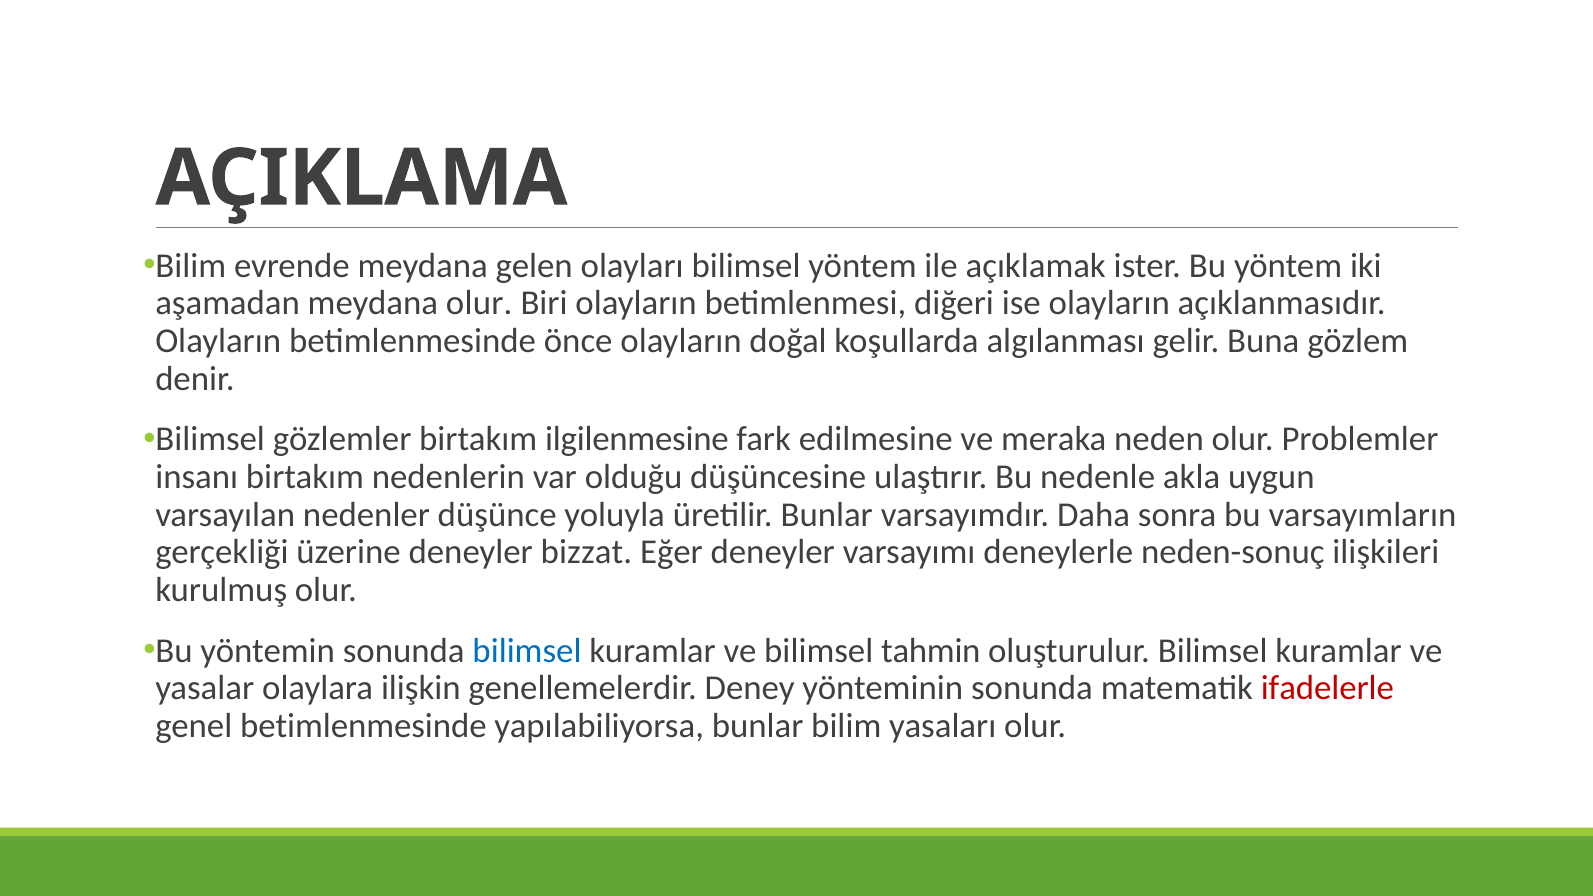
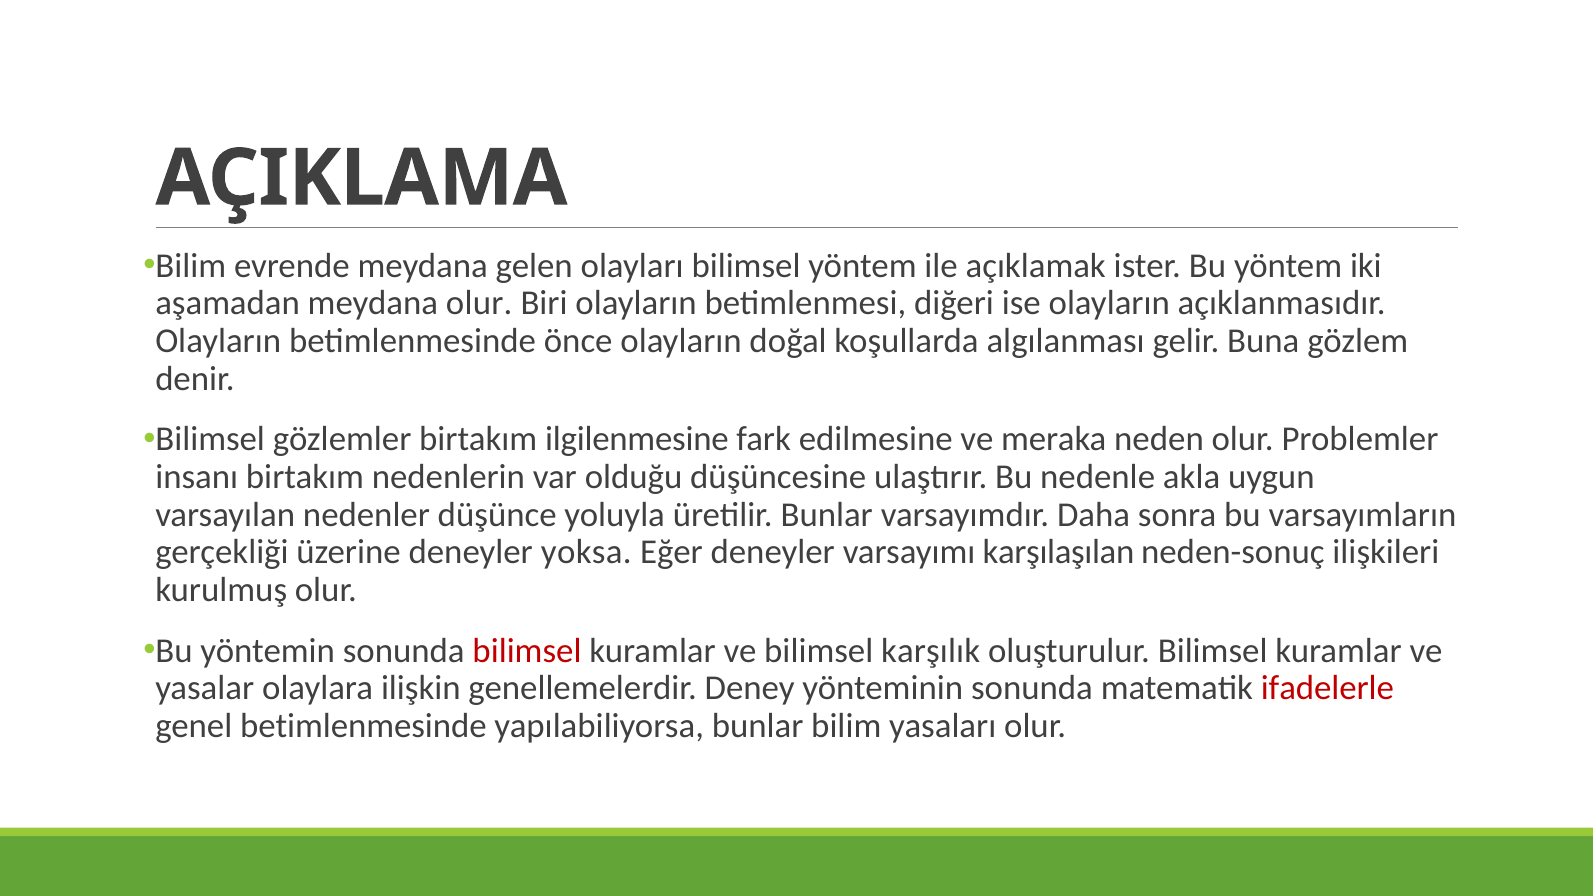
bizzat: bizzat -> yoksa
deneylerle: deneylerle -> karşılaşılan
bilimsel at (527, 651) colour: blue -> red
tahmin: tahmin -> karşılık
